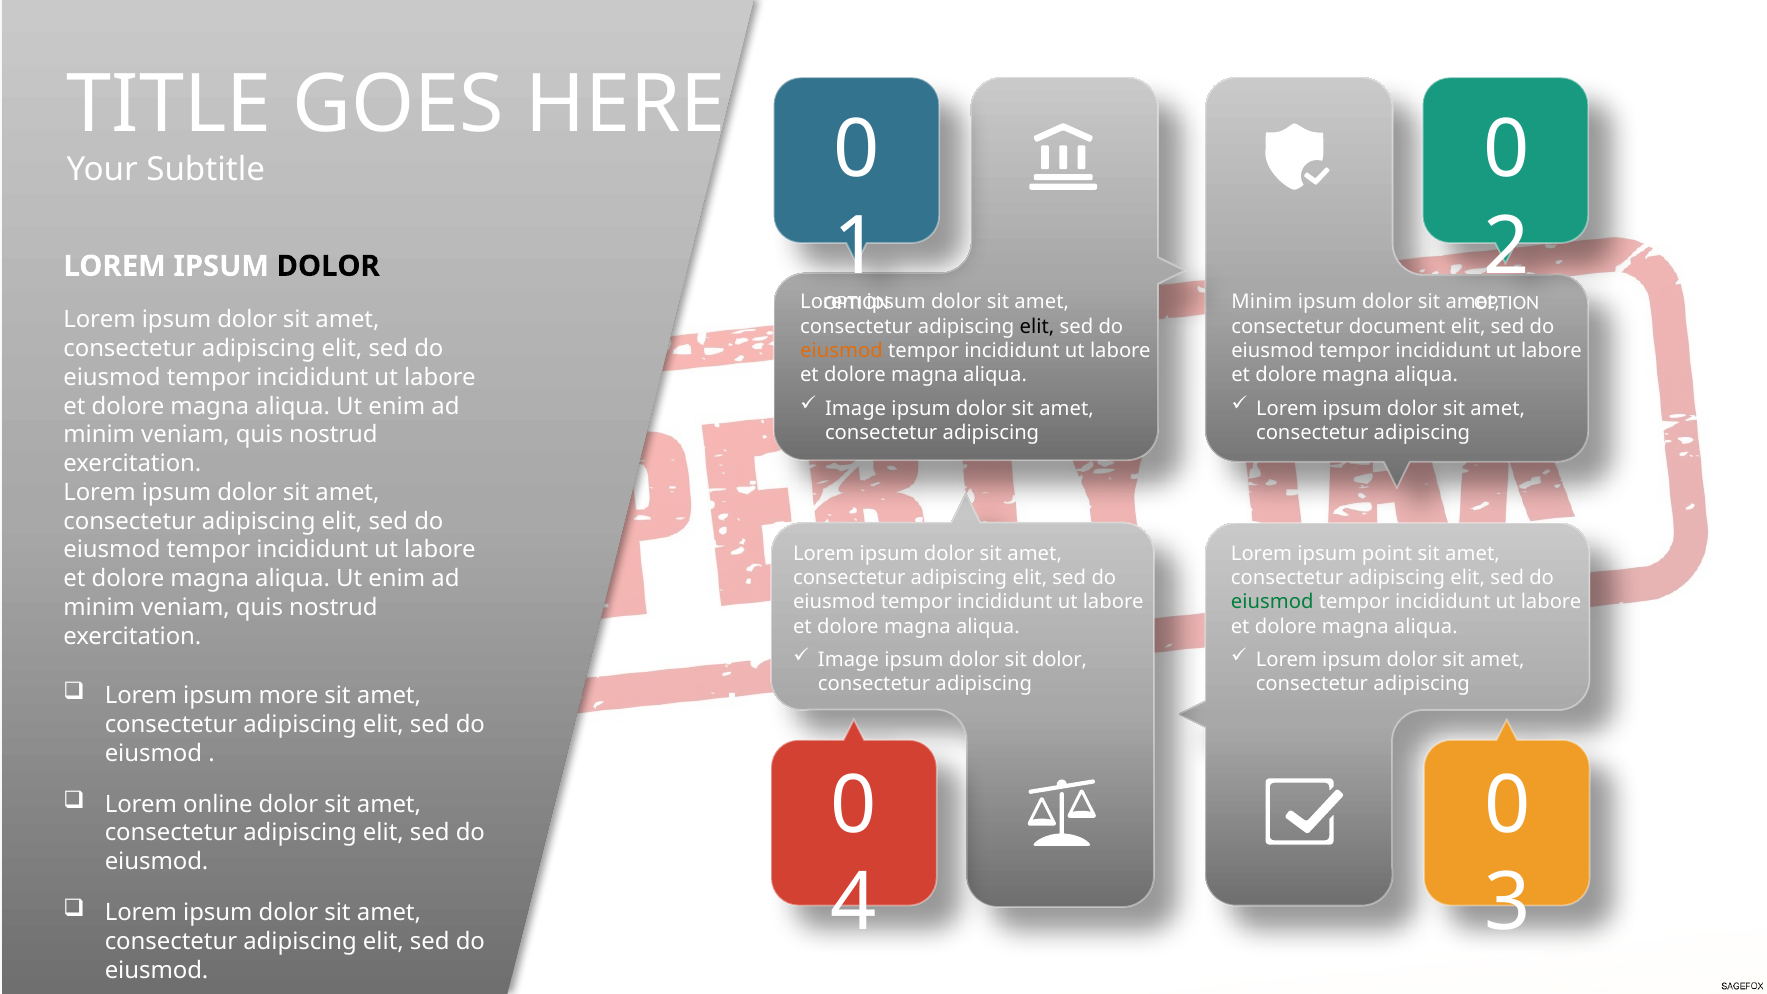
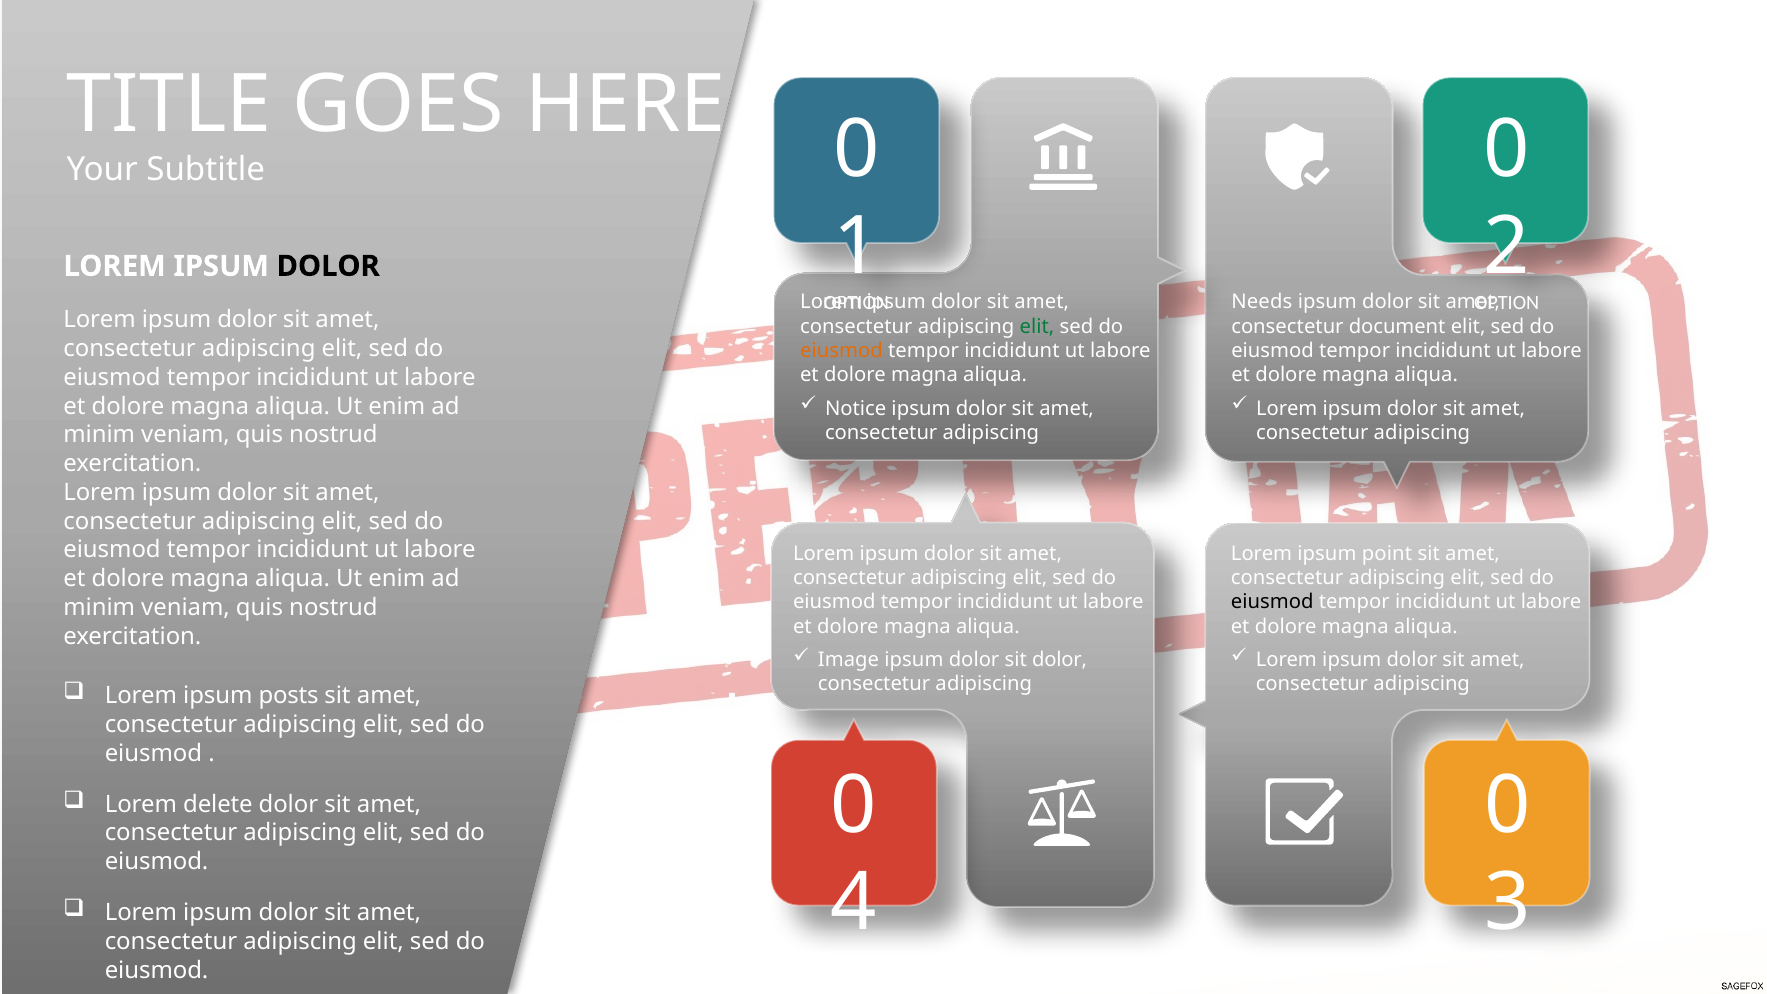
Minim at (1262, 302): Minim -> Needs
elit at (1037, 327) colour: black -> green
Image at (856, 408): Image -> Notice
eiusmod at (1272, 602) colour: green -> black
more: more -> posts
online: online -> delete
